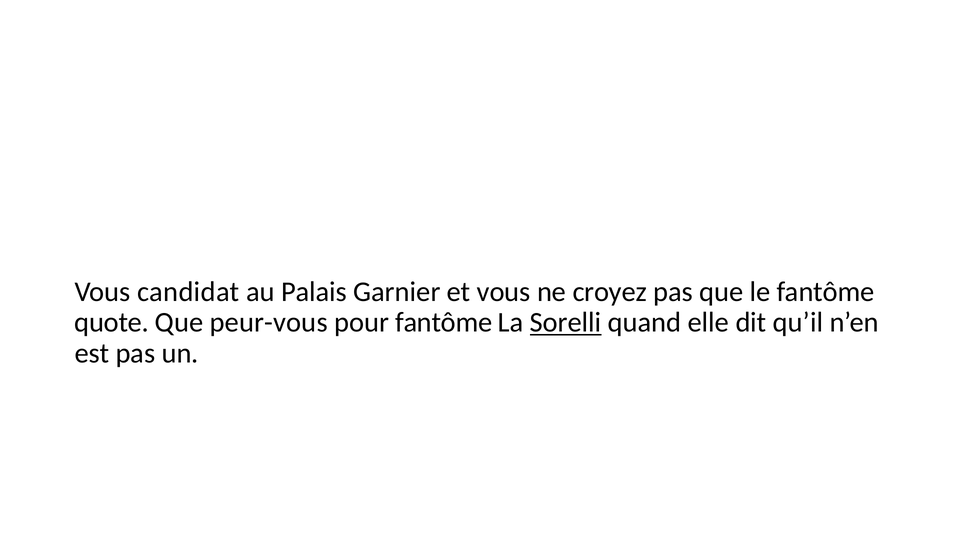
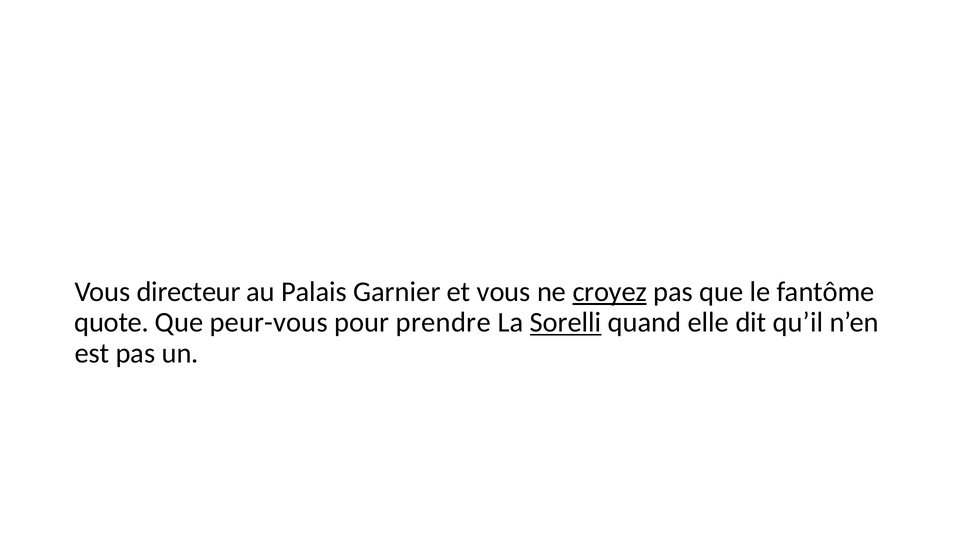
candidat: candidat -> directeur
croyez underline: none -> present
pour fantôme: fantôme -> prendre
